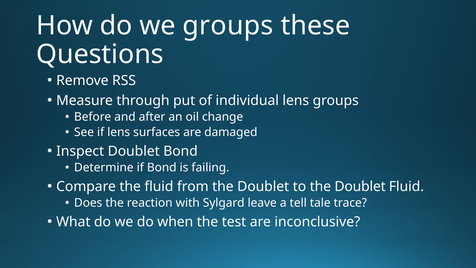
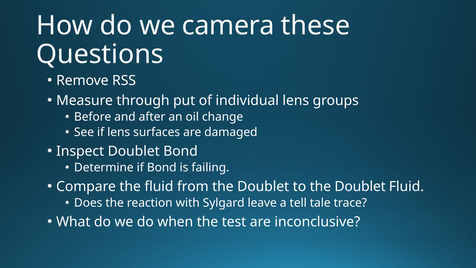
we groups: groups -> camera
